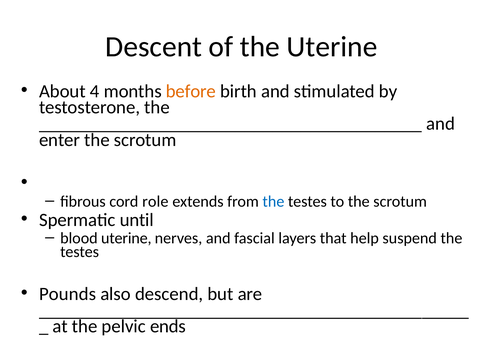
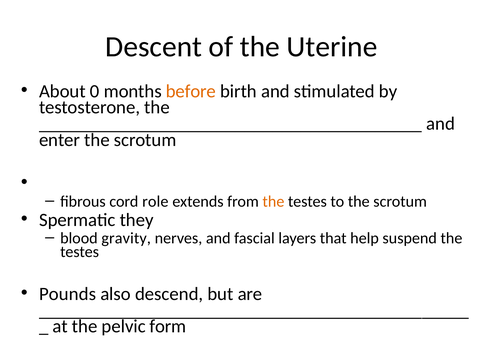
4: 4 -> 0
the at (273, 202) colour: blue -> orange
until: until -> they
blood uterine: uterine -> gravity
ends: ends -> form
